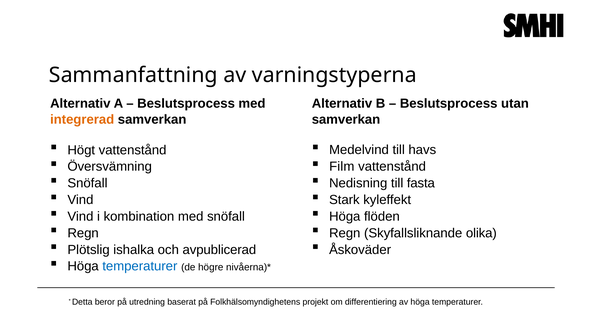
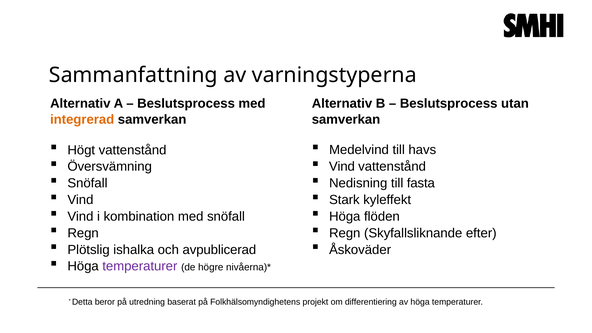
Film at (342, 167): Film -> Vind
olika: olika -> efter
temperaturer at (140, 266) colour: blue -> purple
